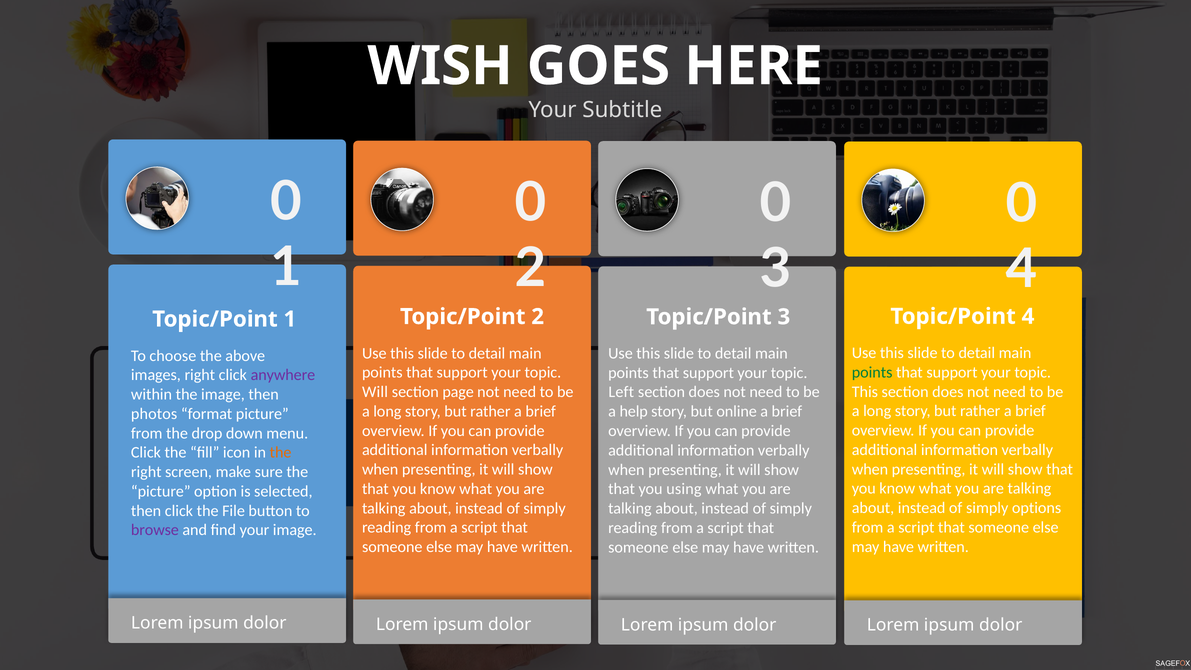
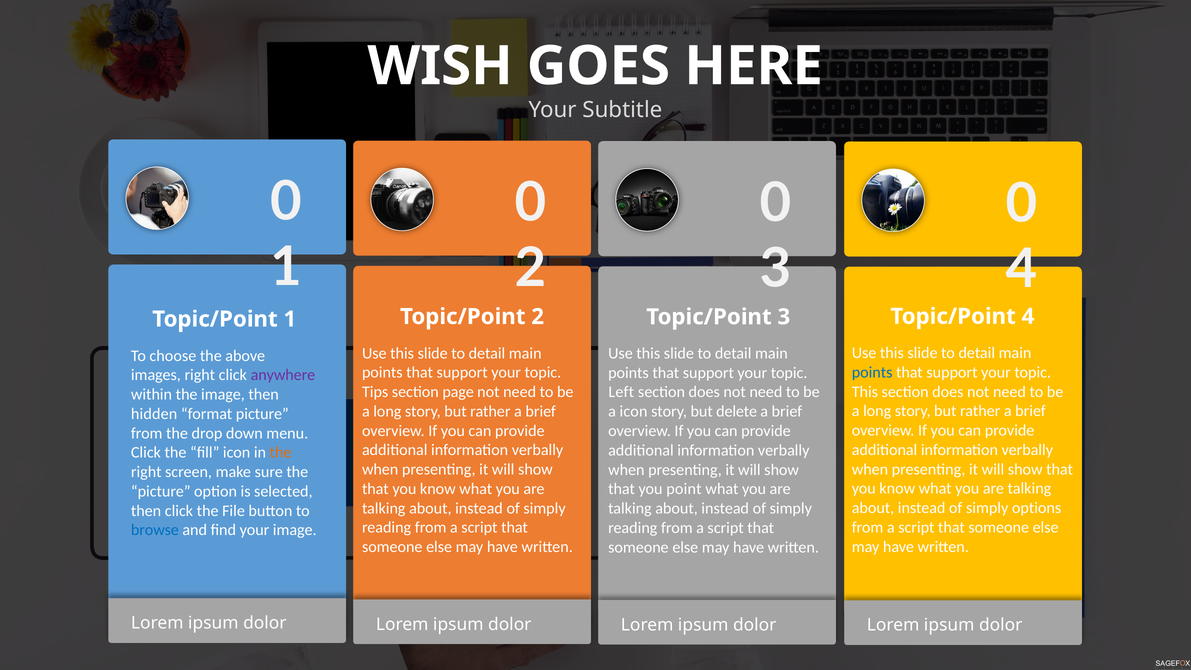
points at (872, 372) colour: green -> blue
Will at (375, 392): Will -> Tips
a help: help -> icon
online: online -> delete
photos: photos -> hidden
using: using -> point
browse colour: purple -> blue
